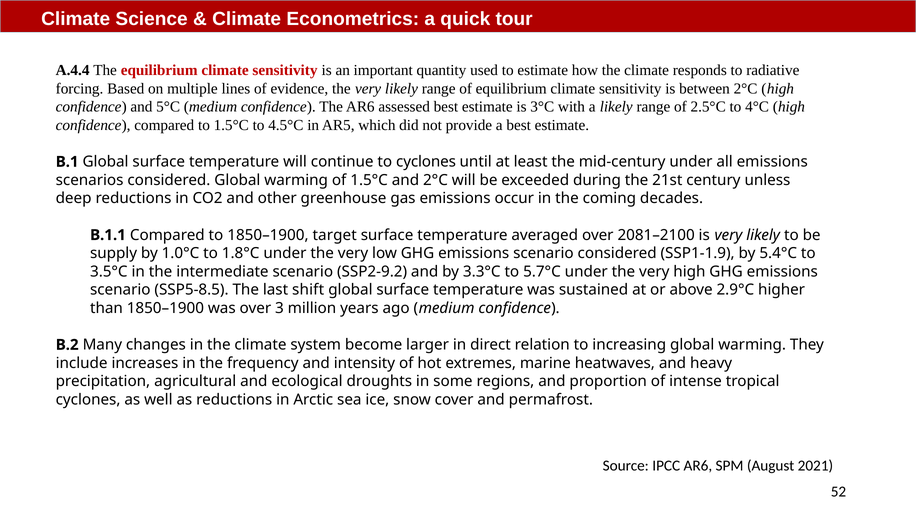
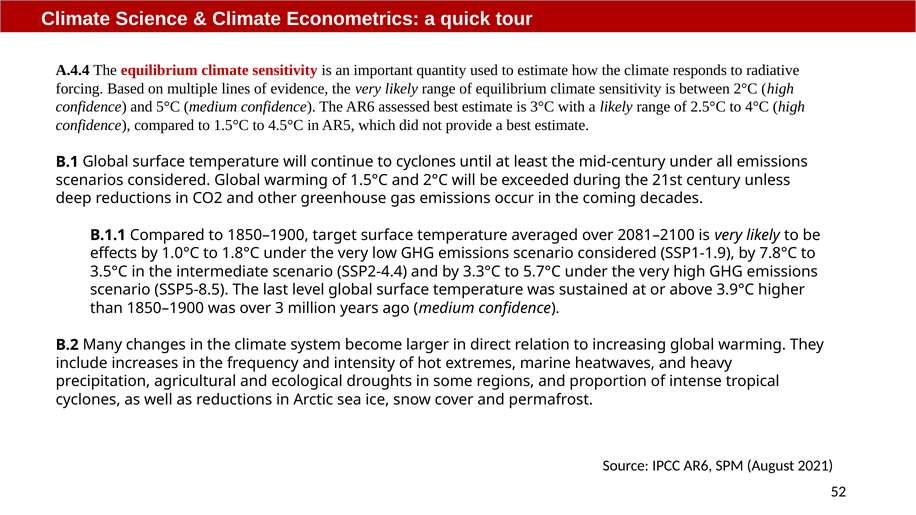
supply: supply -> effects
5.4°C: 5.4°C -> 7.8°C
SSP2-9.2: SSP2-9.2 -> SSP2-4.4
shift: shift -> level
2.9°C: 2.9°C -> 3.9°C
